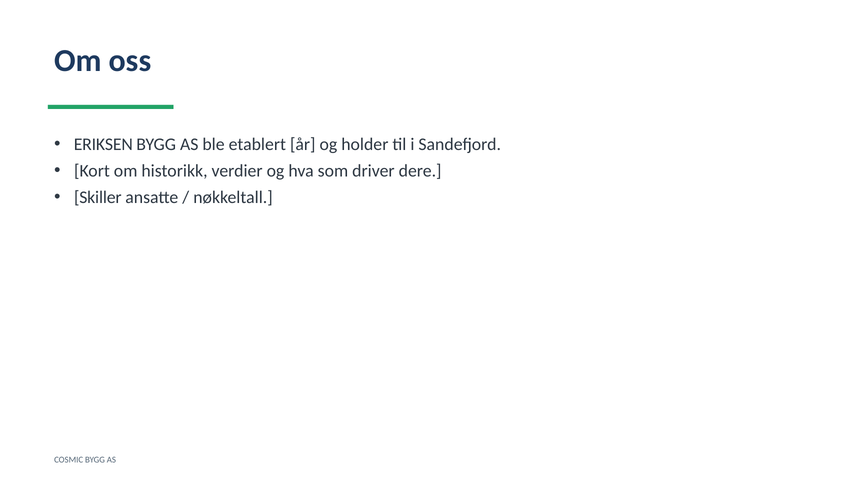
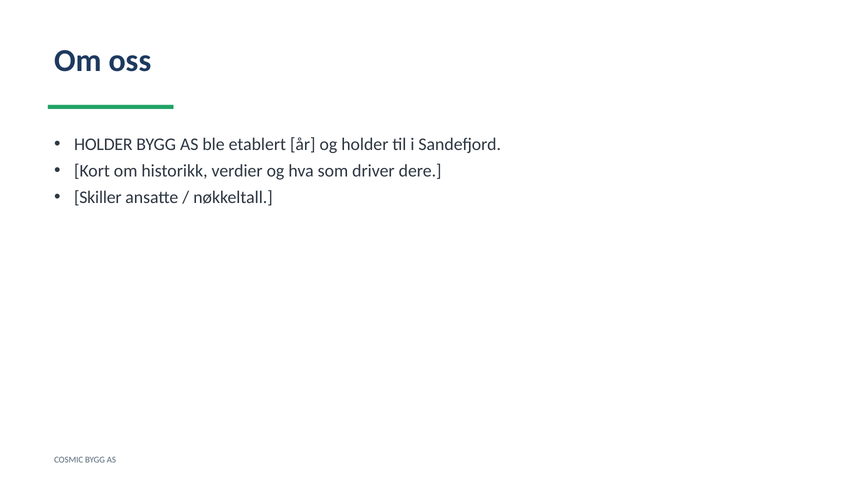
ERIKSEN at (103, 144): ERIKSEN -> HOLDER
